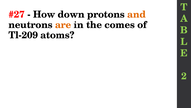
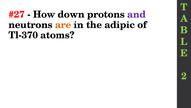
and colour: orange -> purple
comes: comes -> adipic
Tl-209: Tl-209 -> Tl-370
